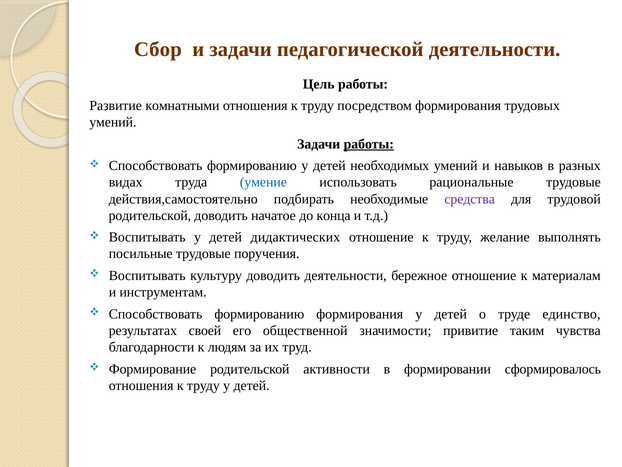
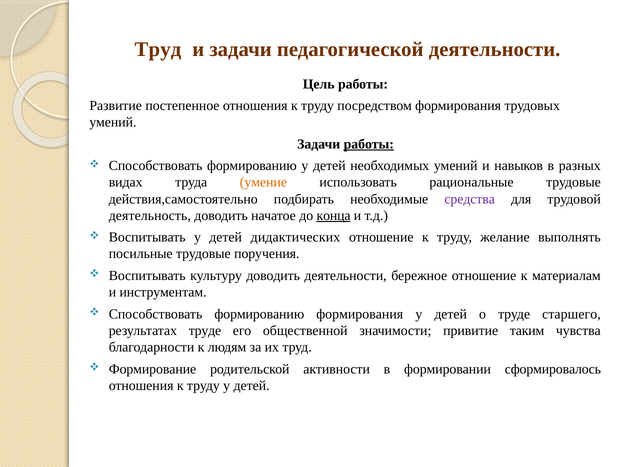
Сбор at (158, 49): Сбор -> Труд
комнатными: комнатными -> постепенное
умение colour: blue -> orange
родительской at (150, 215): родительской -> деятельность
конца underline: none -> present
единство: единство -> старшего
результатах своей: своей -> труде
